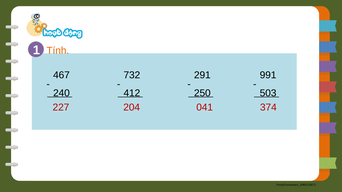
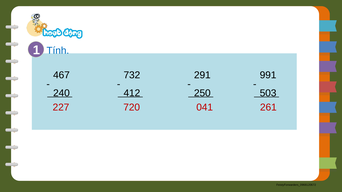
Tính colour: orange -> blue
204: 204 -> 720
374: 374 -> 261
